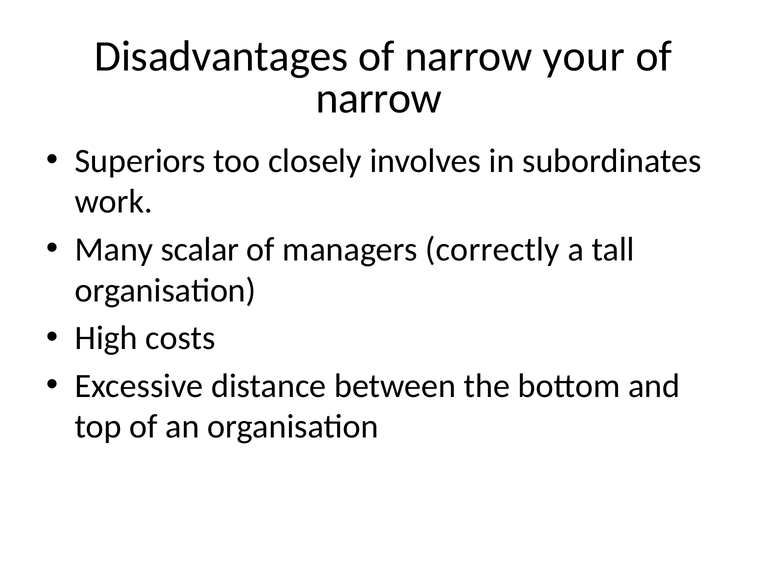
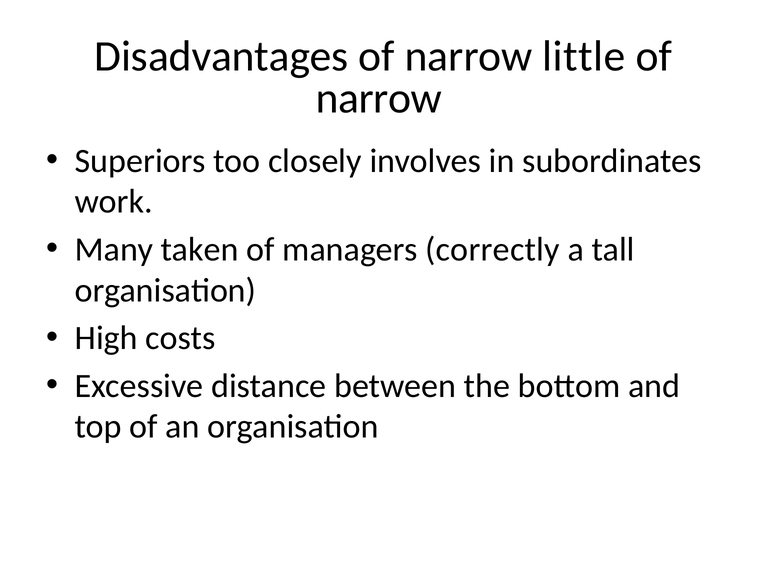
your: your -> little
scalar: scalar -> taken
